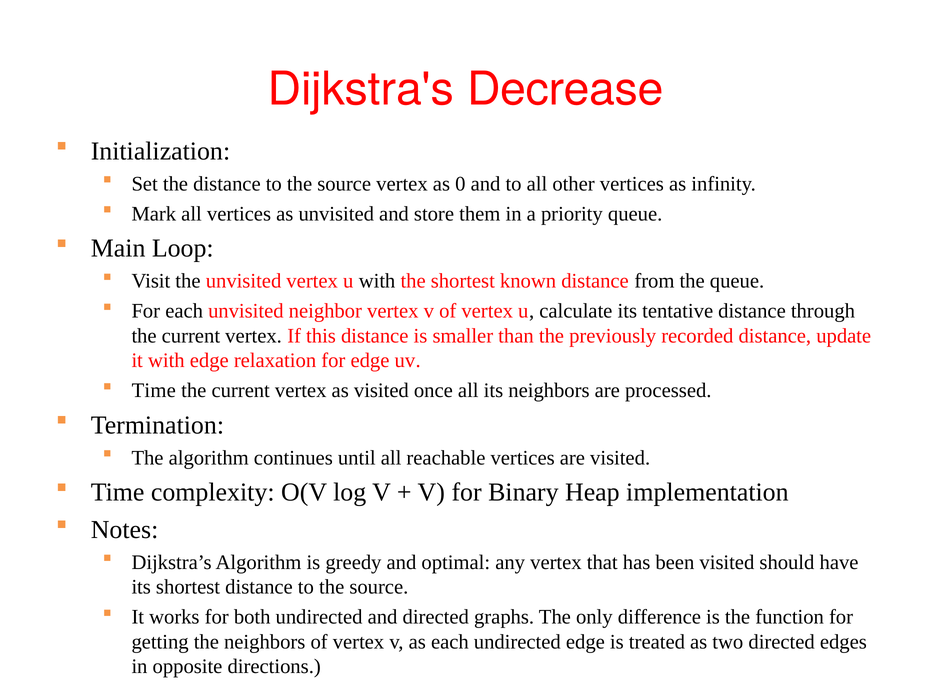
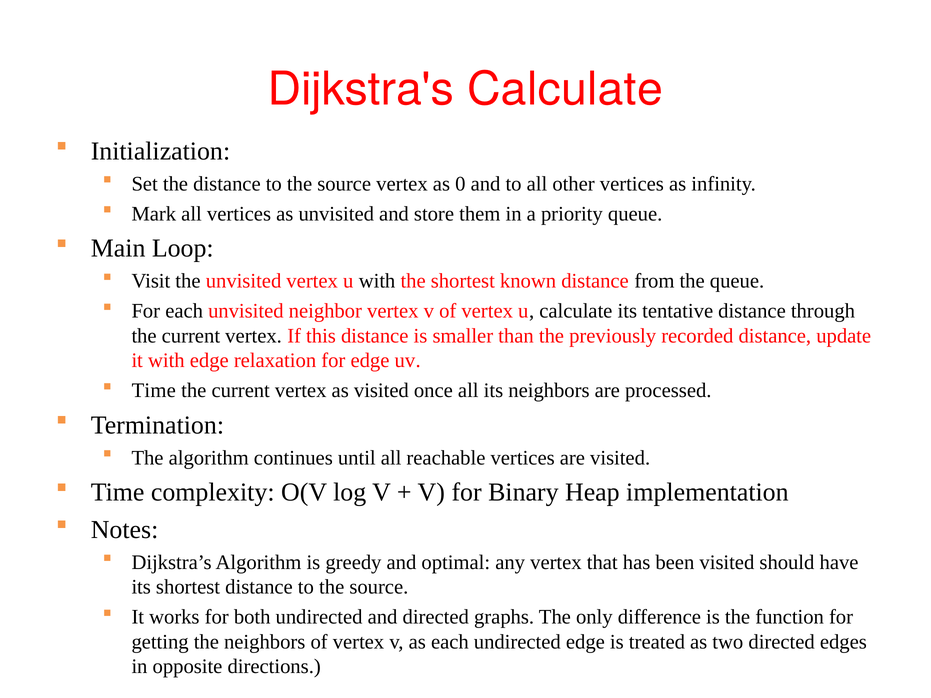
Dijkstra's Decrease: Decrease -> Calculate
